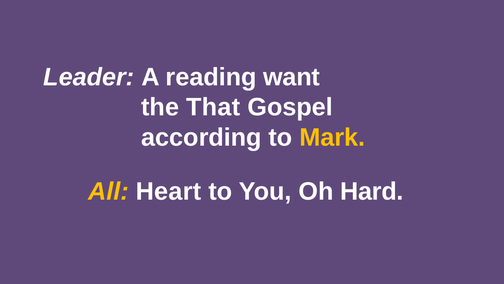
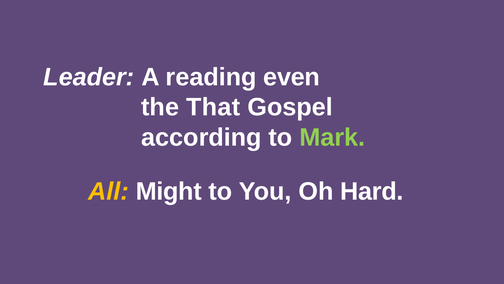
want: want -> even
Mark colour: yellow -> light green
Heart: Heart -> Might
